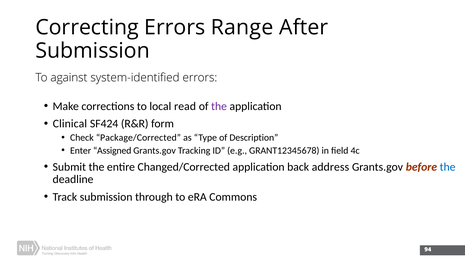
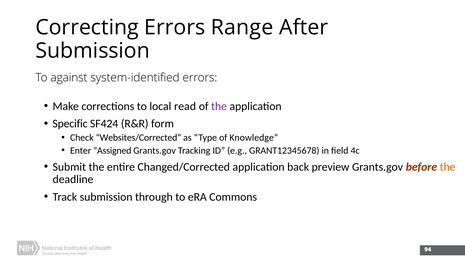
Clinical: Clinical -> Specific
Package/Corrected: Package/Corrected -> Websites/Corrected
Description: Description -> Knowledge
address: address -> preview
the at (448, 167) colour: blue -> orange
